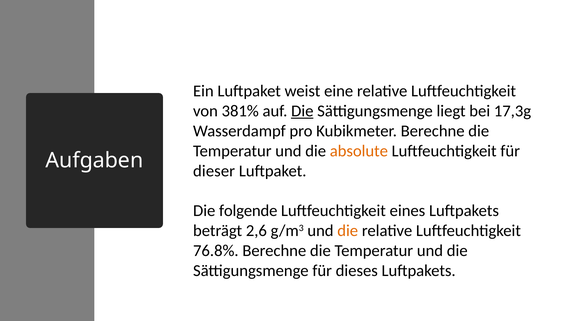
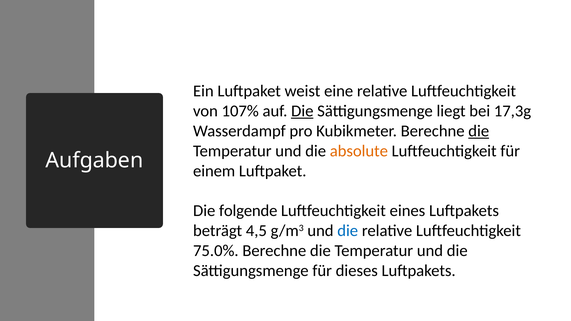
381%: 381% -> 107%
die at (479, 131) underline: none -> present
dieser: dieser -> einem
2,6: 2,6 -> 4,5
die at (348, 231) colour: orange -> blue
76.8%: 76.8% -> 75.0%
